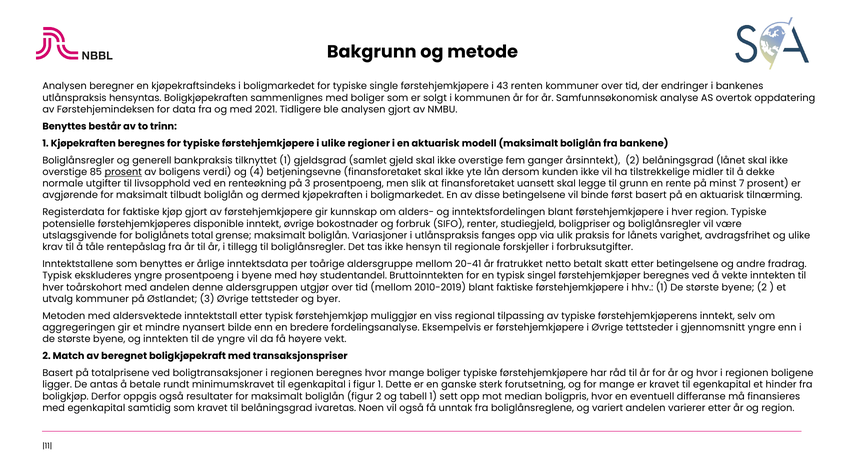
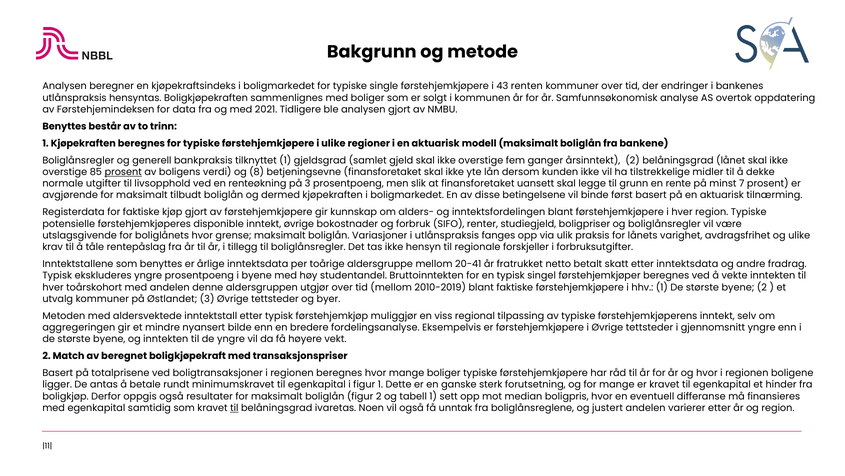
4: 4 -> 8
boliglånets total: total -> hvor
etter betingelsene: betingelsene -> inntektsdata
til at (234, 407) underline: none -> present
variert: variert -> justert
